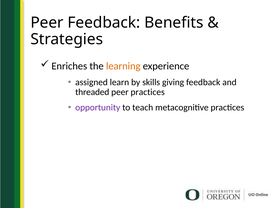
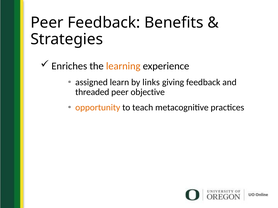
skills: skills -> links
peer practices: practices -> objective
opportunity colour: purple -> orange
